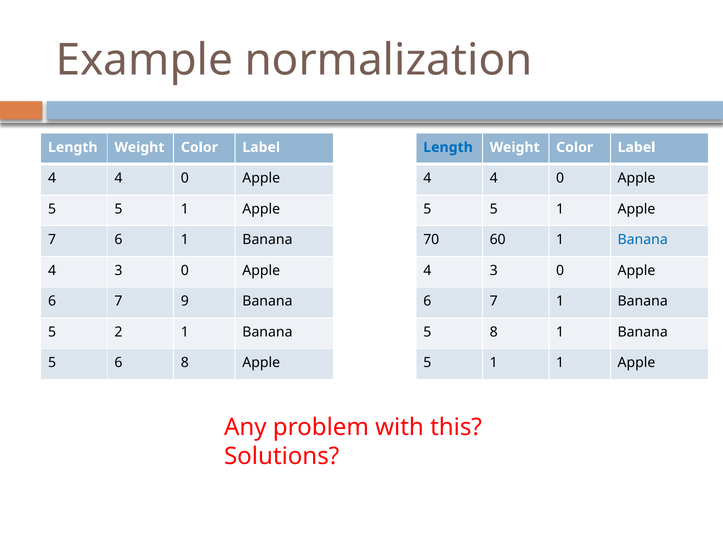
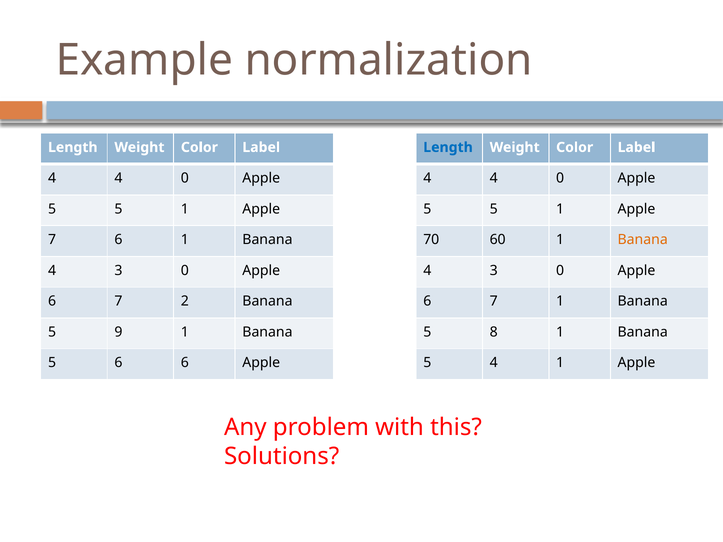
Banana at (643, 240) colour: blue -> orange
9: 9 -> 2
2: 2 -> 9
6 8: 8 -> 6
1 at (494, 363): 1 -> 4
